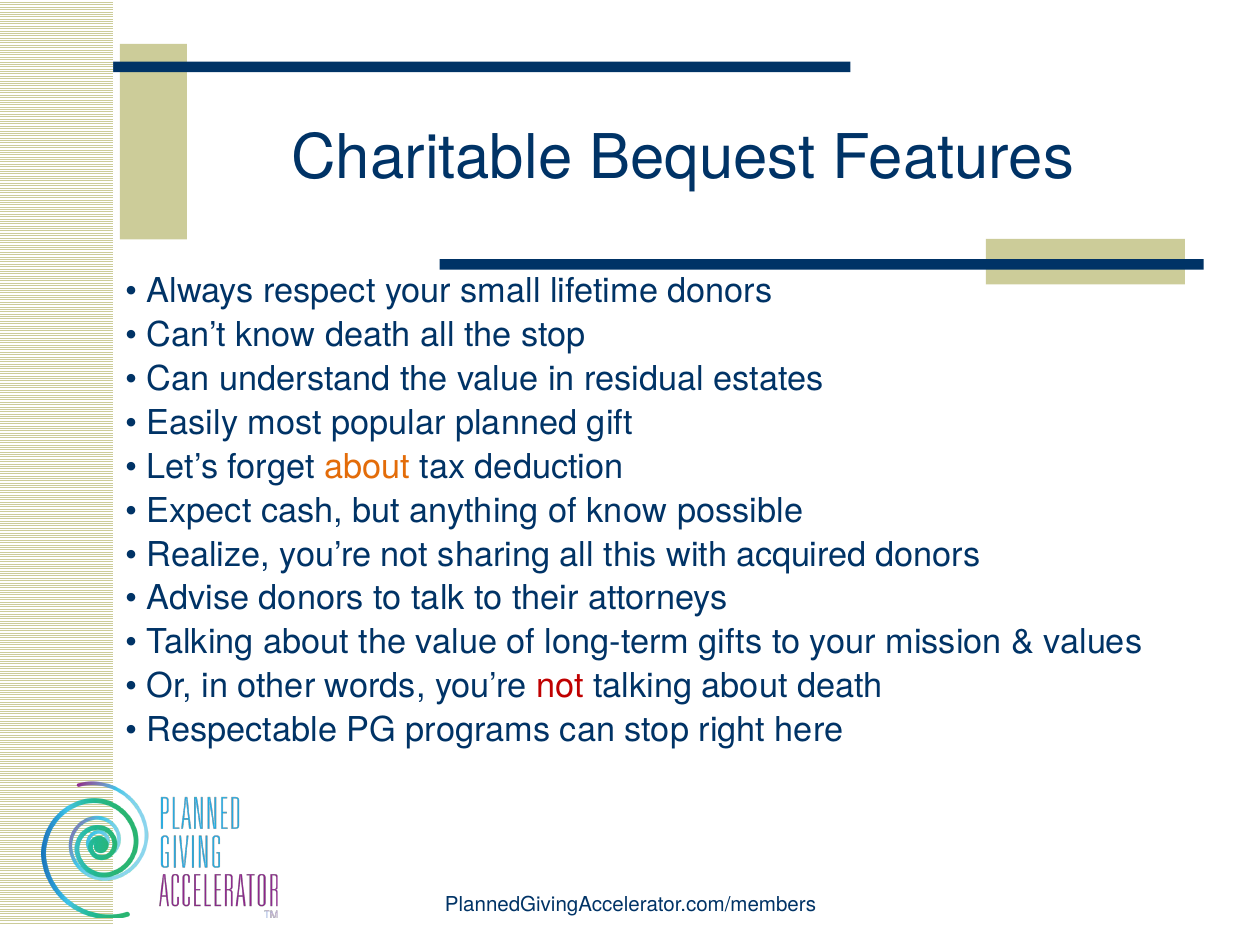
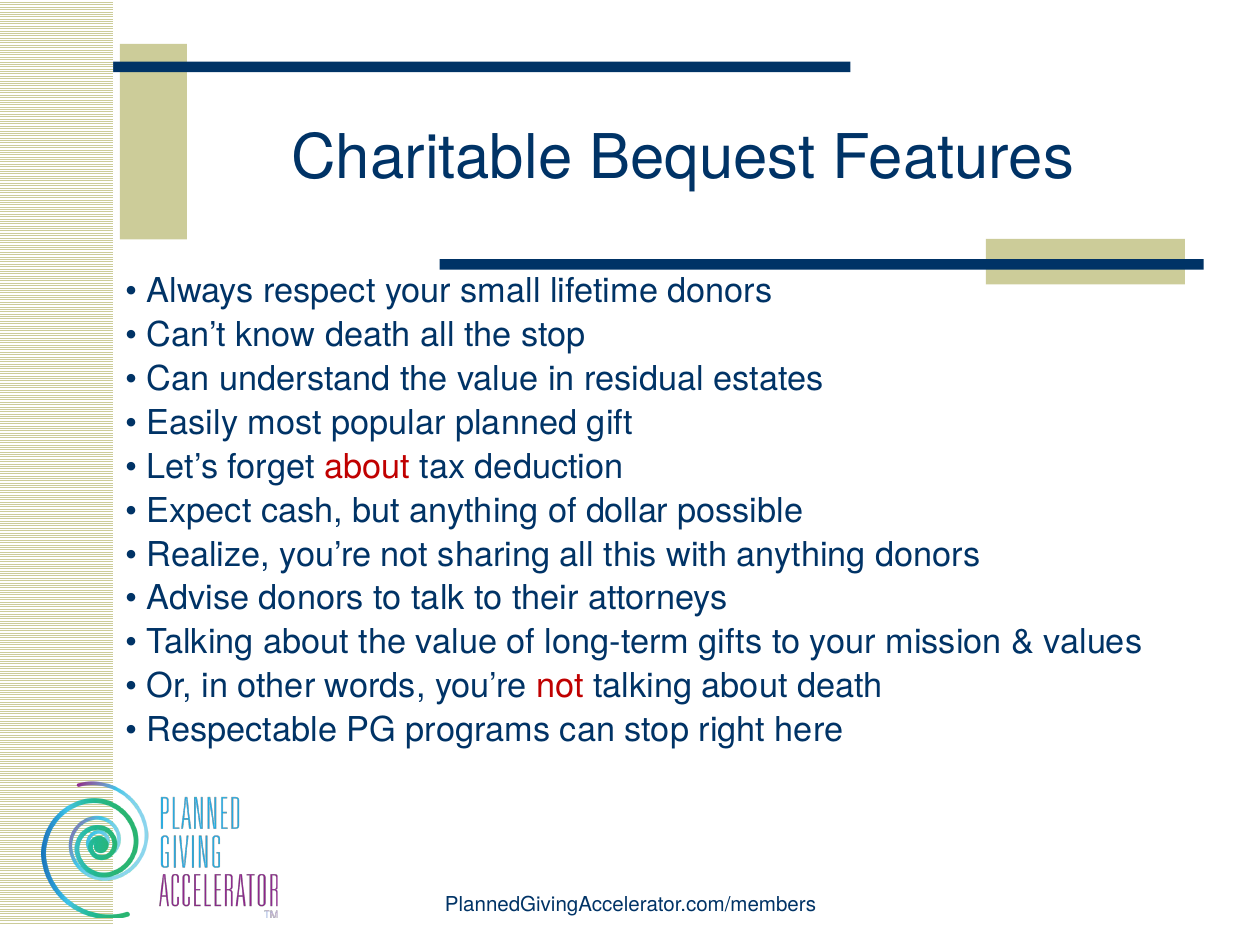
about at (367, 467) colour: orange -> red
of know: know -> dollar
with acquired: acquired -> anything
